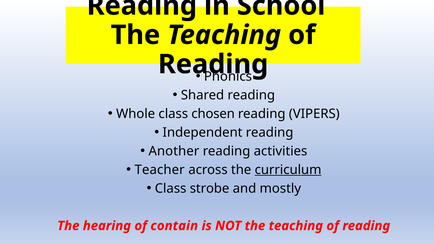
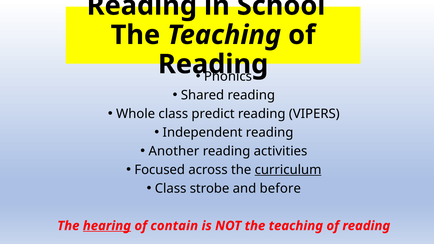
chosen: chosen -> predict
Teacher: Teacher -> Focused
mostly: mostly -> before
hearing underline: none -> present
